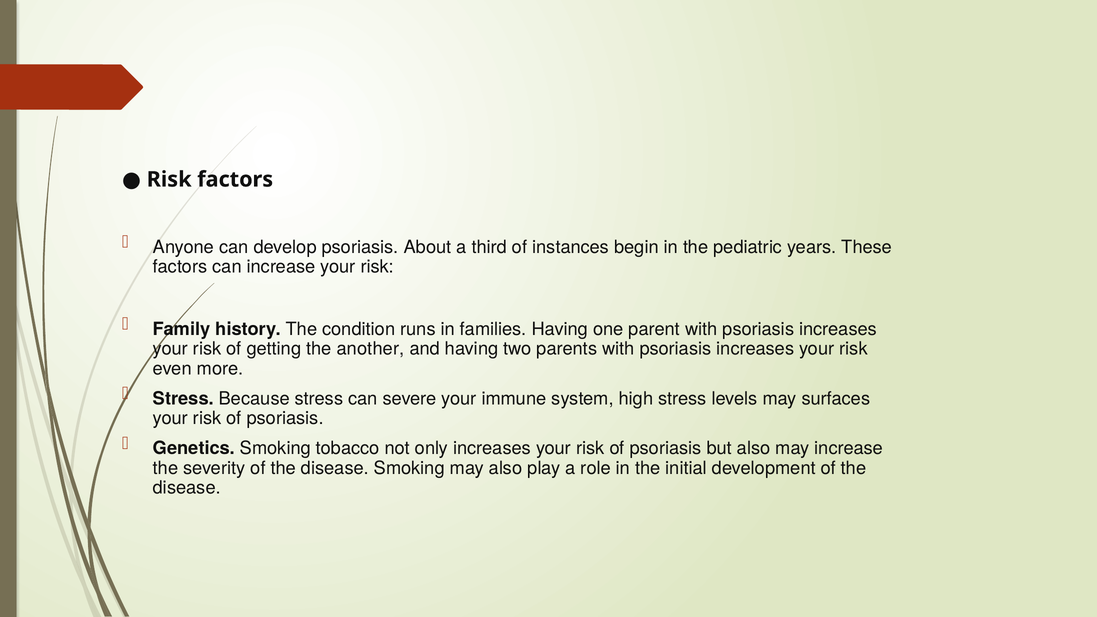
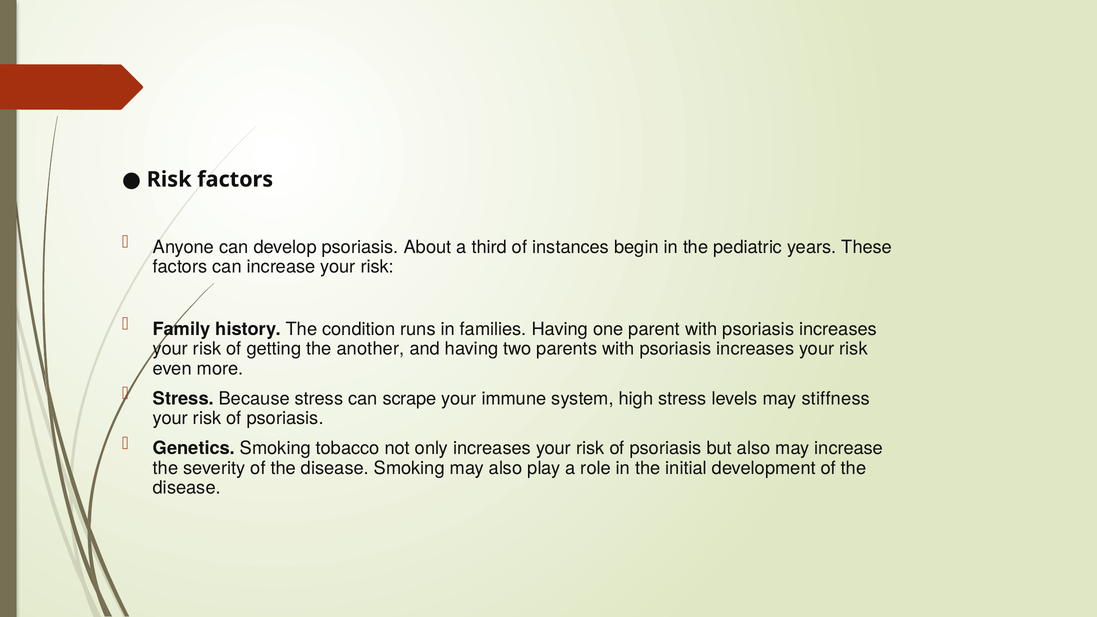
severe: severe -> scrape
surfaces: surfaces -> stiffness
